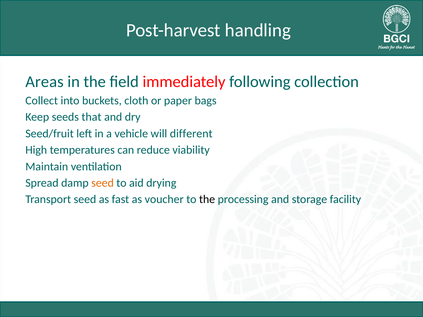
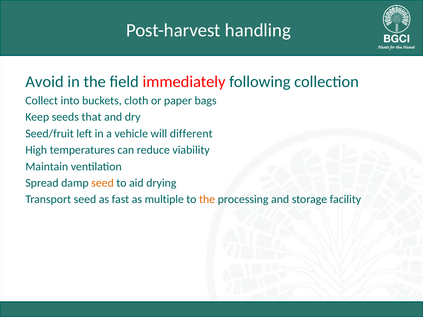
Areas: Areas -> Avoid
voucher: voucher -> multiple
the at (207, 200) colour: black -> orange
